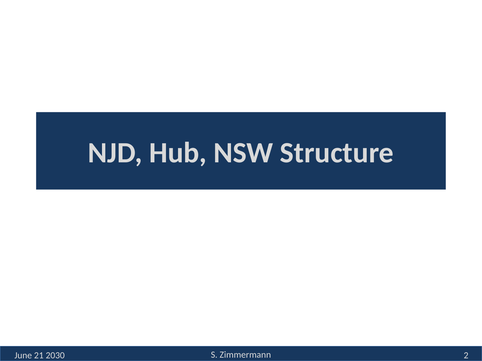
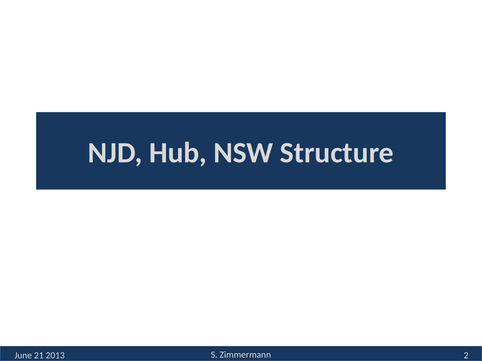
2030: 2030 -> 2013
